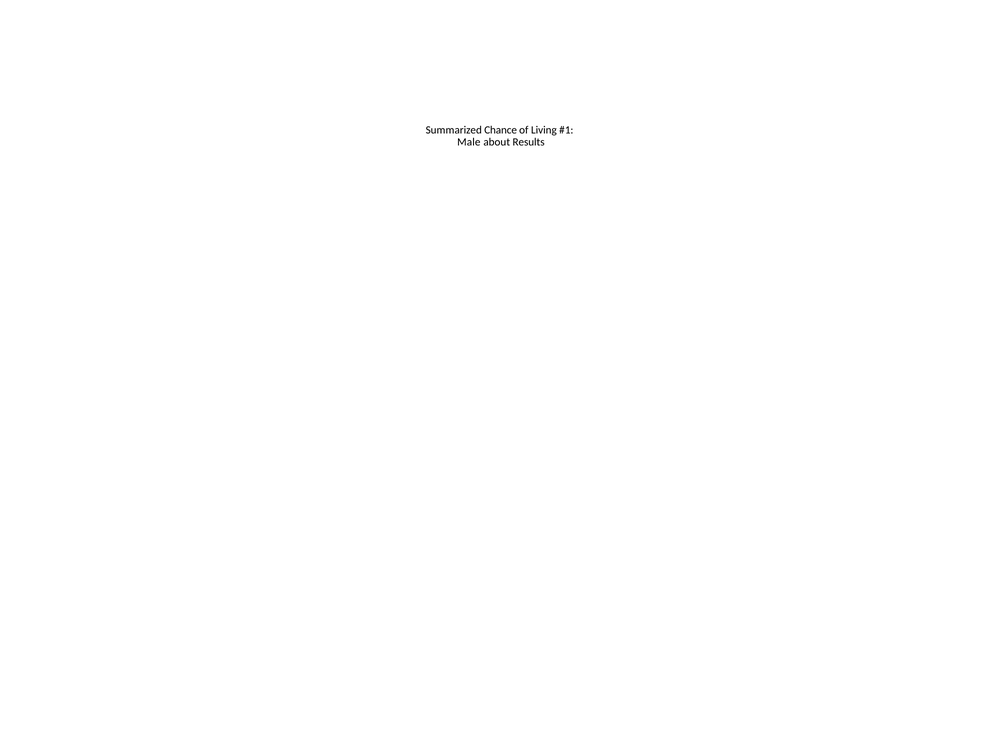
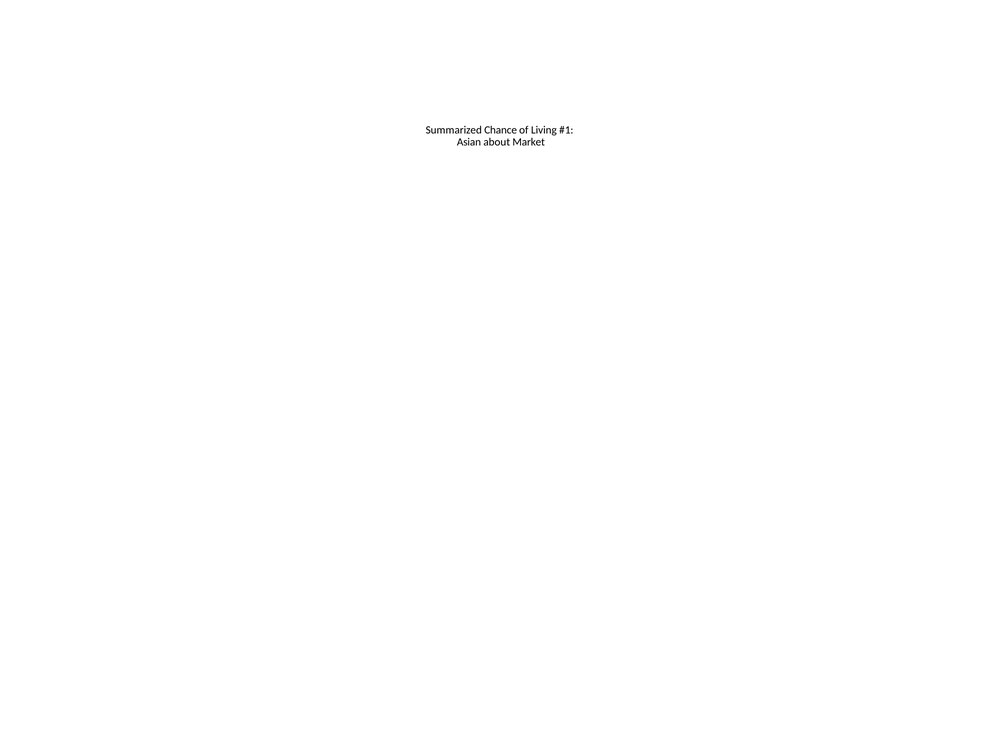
Male: Male -> Asian
Results: Results -> Market
